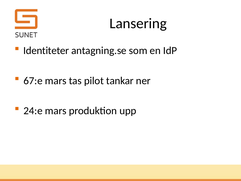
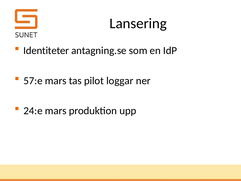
67:e: 67:e -> 57:e
tankar: tankar -> loggar
